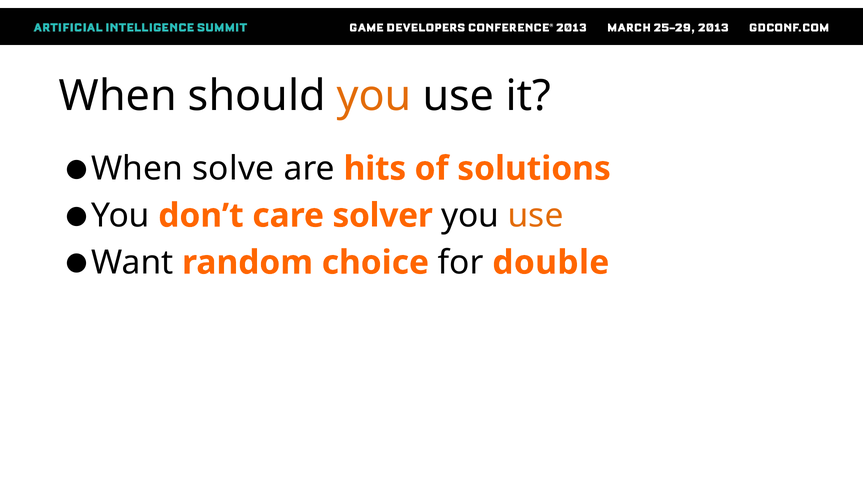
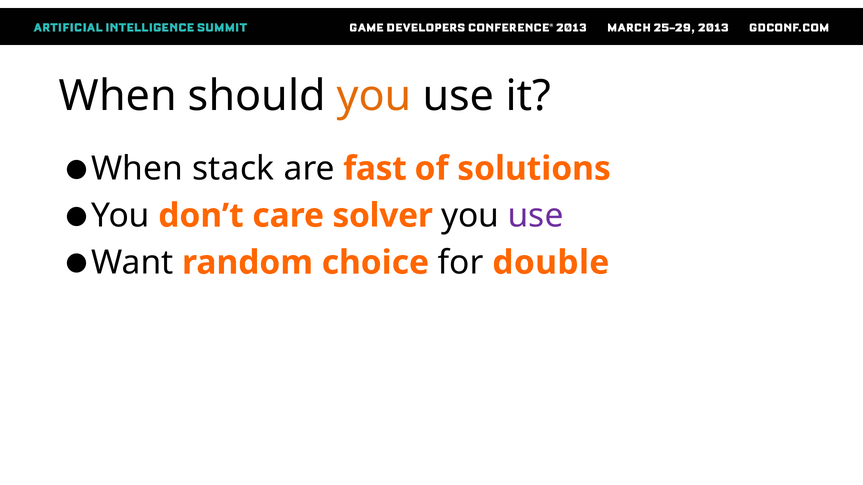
solve: solve -> stack
hits: hits -> fast
use at (536, 216) colour: orange -> purple
